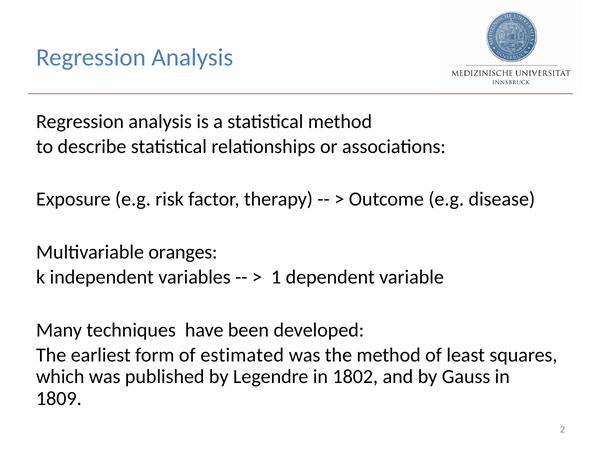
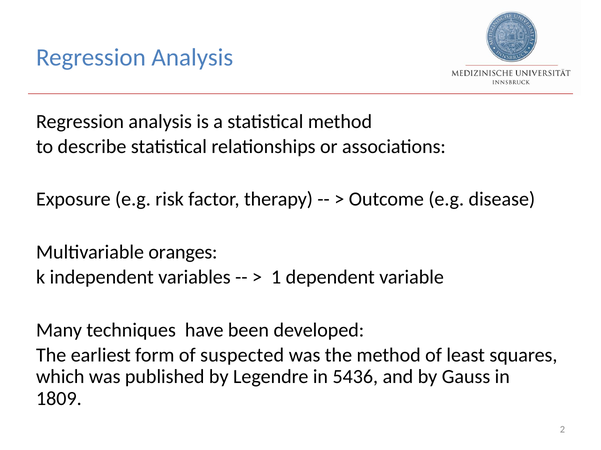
estimated: estimated -> suspected
1802: 1802 -> 5436
